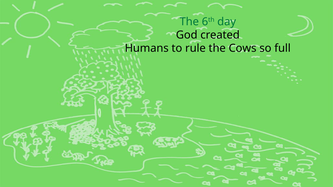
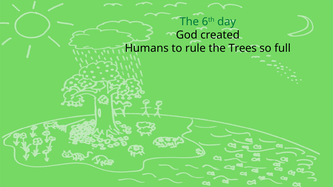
Cows: Cows -> Trees
